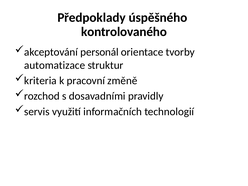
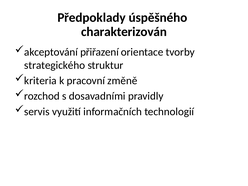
kontrolovaného: kontrolovaného -> charakterizován
personál: personál -> přiřazení
automatizace: automatizace -> strategického
